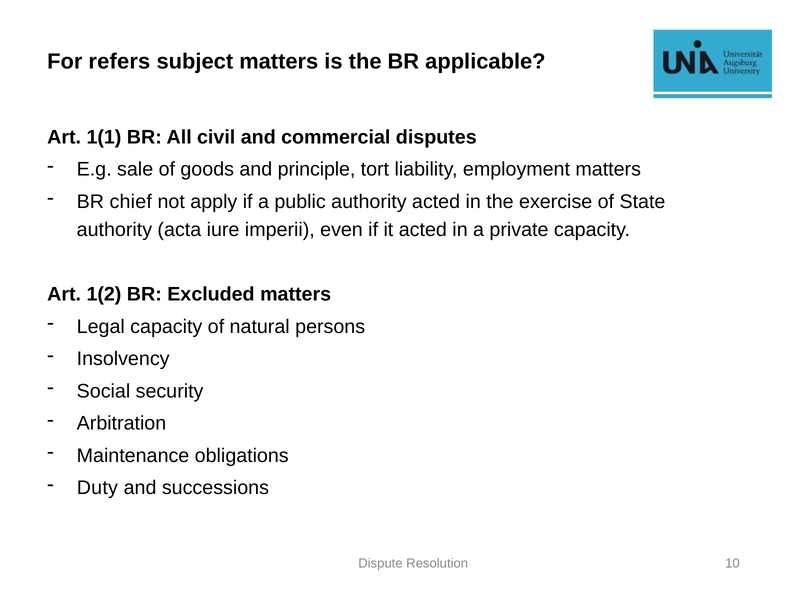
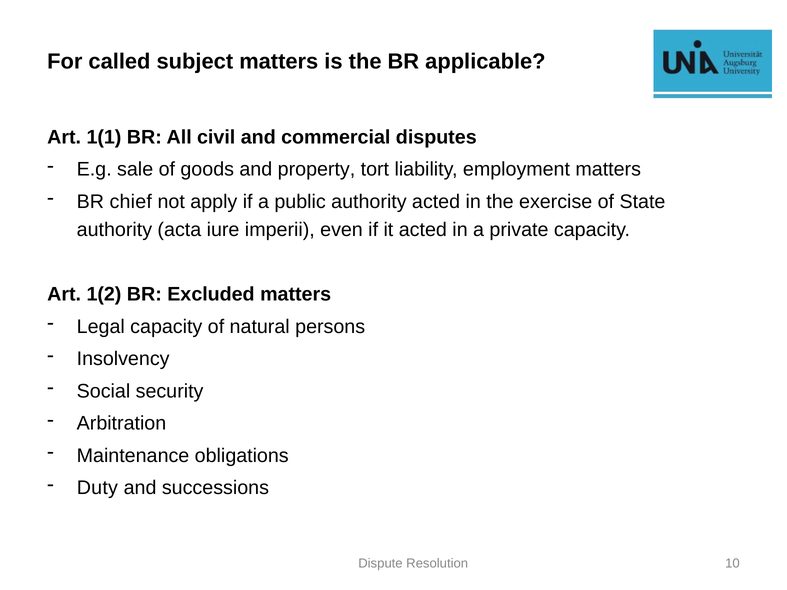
refers: refers -> called
principle: principle -> property
